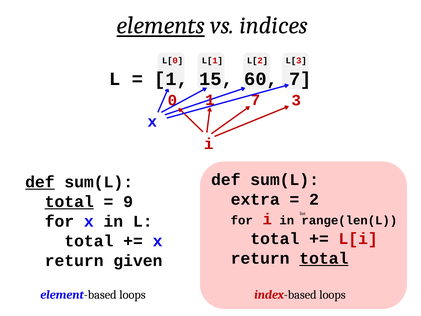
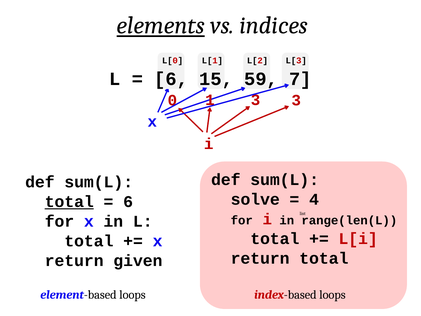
1 at (171, 79): 1 -> 6
60: 60 -> 59
1 7: 7 -> 3
def at (40, 182) underline: present -> none
extra: extra -> solve
2: 2 -> 4
9 at (128, 202): 9 -> 6
total at (324, 258) underline: present -> none
